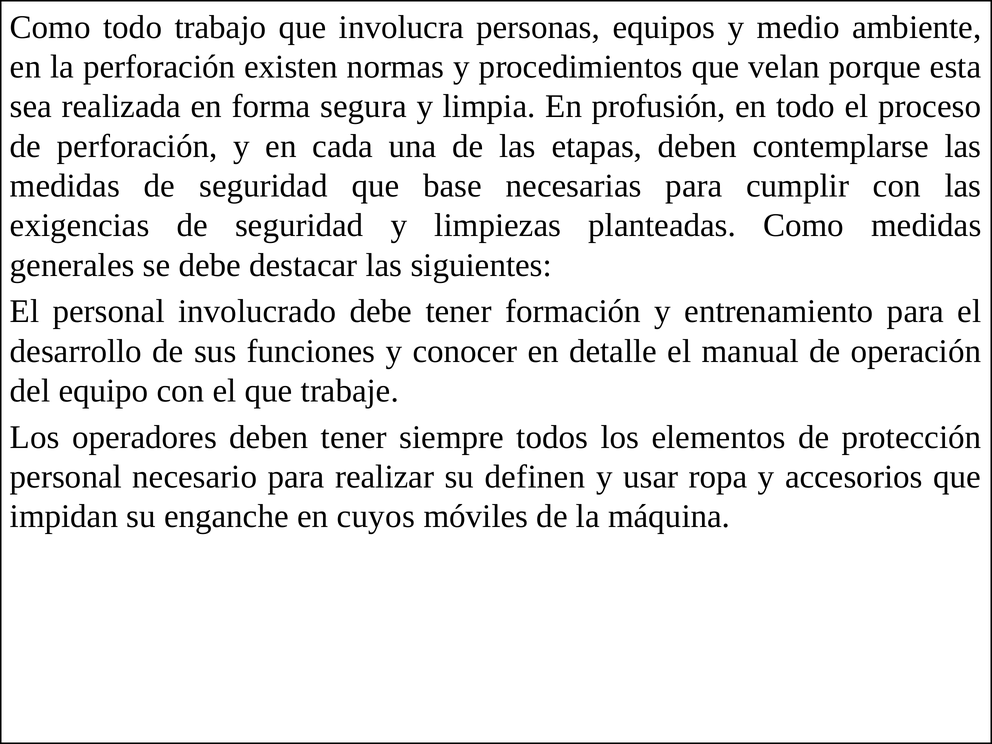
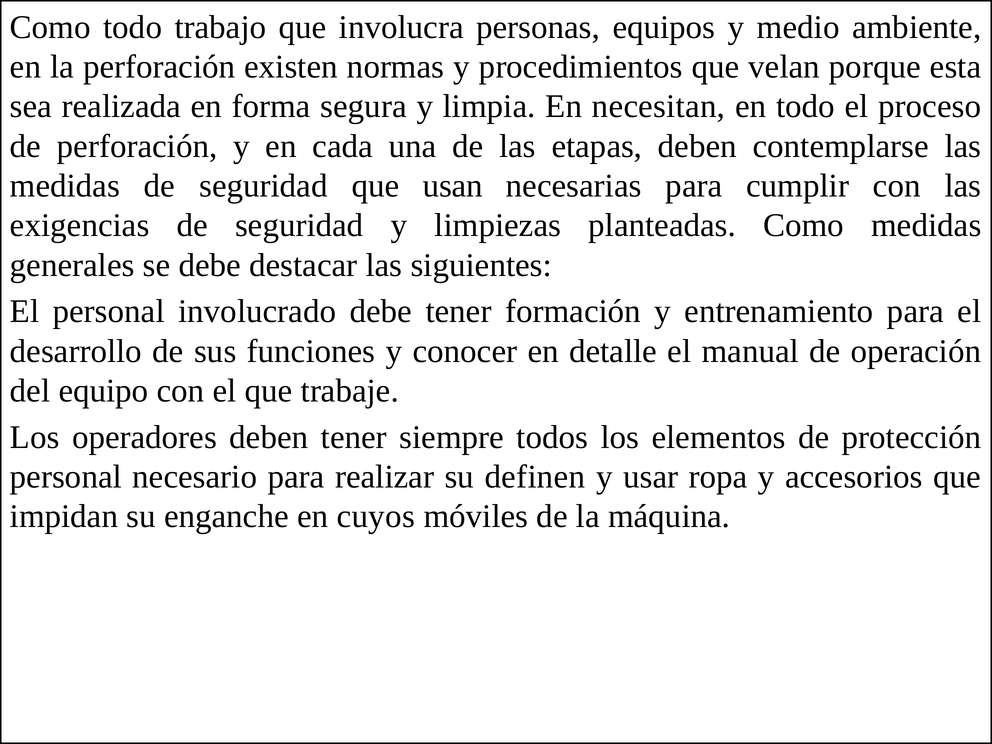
profusión: profusión -> necesitan
base: base -> usan
